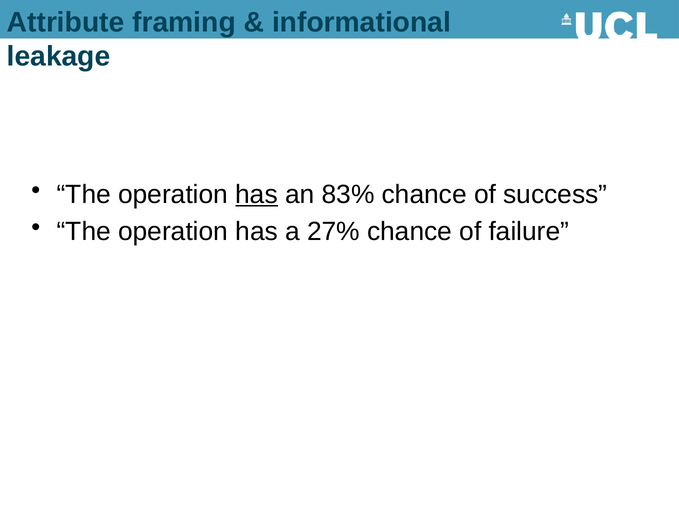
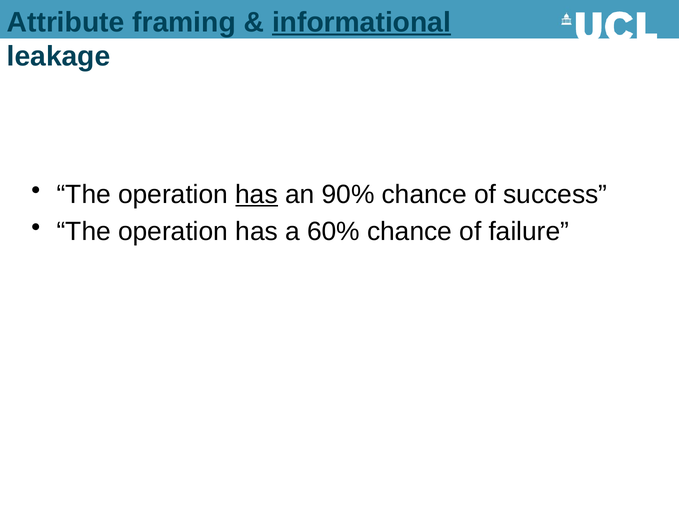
informational underline: none -> present
83%: 83% -> 90%
27%: 27% -> 60%
